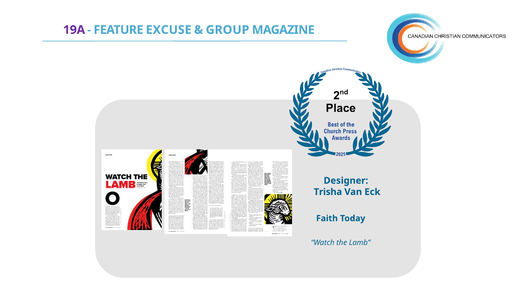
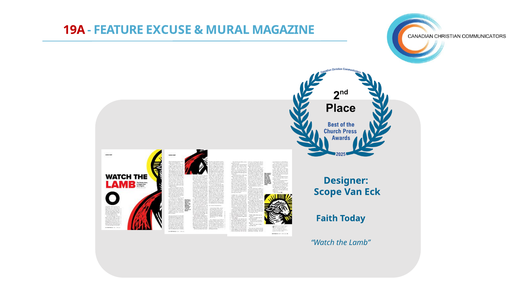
19A colour: purple -> red
GROUP: GROUP -> MURAL
Trisha: Trisha -> Scope
